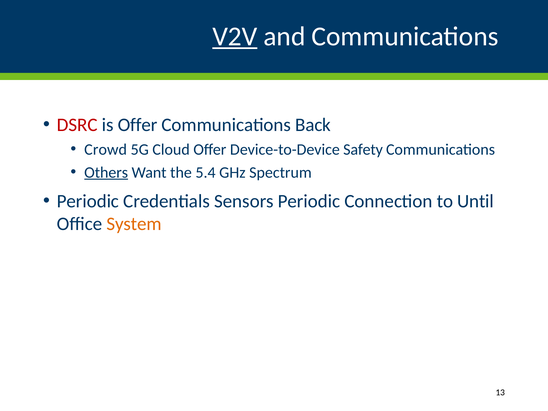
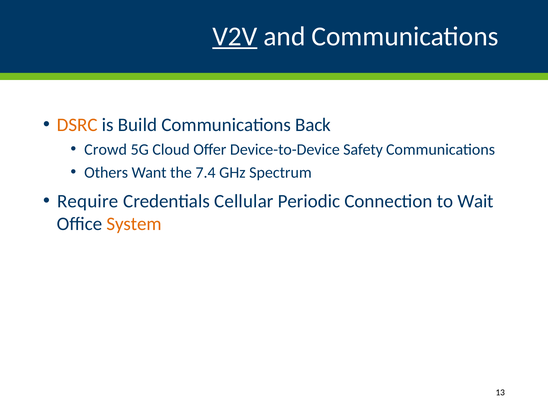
DSRC colour: red -> orange
is Offer: Offer -> Build
Others underline: present -> none
5.4: 5.4 -> 7.4
Periodic at (88, 201): Periodic -> Require
Sensors: Sensors -> Cellular
Until: Until -> Wait
